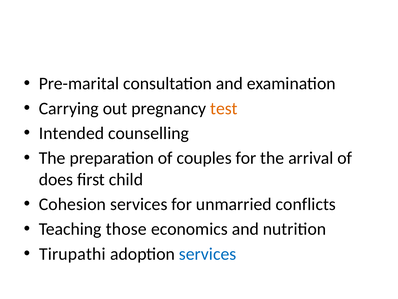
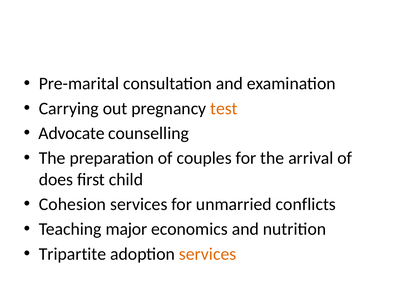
Intended: Intended -> Advocate
those: those -> major
Tirupathi: Tirupathi -> Tripartite
services at (208, 253) colour: blue -> orange
